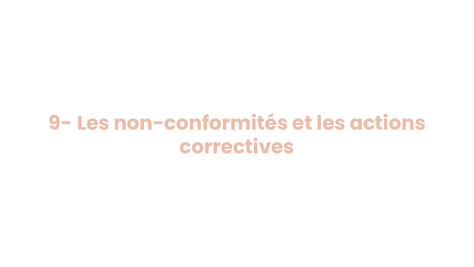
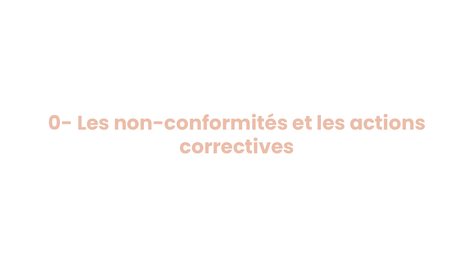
9-: 9- -> 0-
